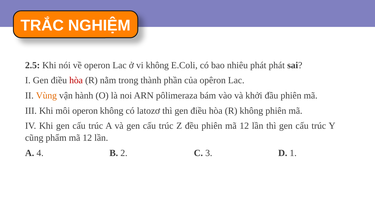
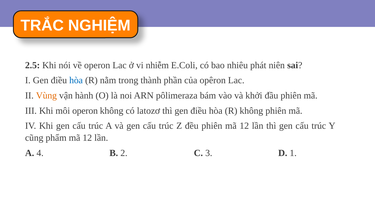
vi không: không -> nhiễm
phát phát: phát -> niên
hòa at (76, 80) colour: red -> blue
